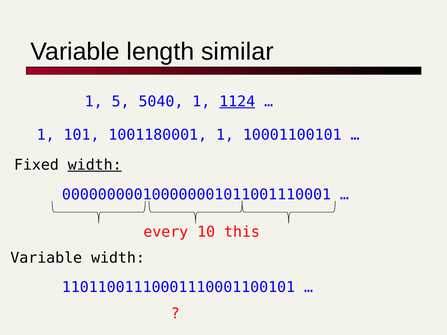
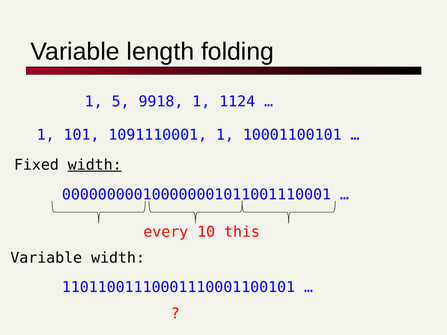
similar: similar -> folding
5040: 5040 -> 9918
1124 underline: present -> none
1001180001: 1001180001 -> 1091110001
